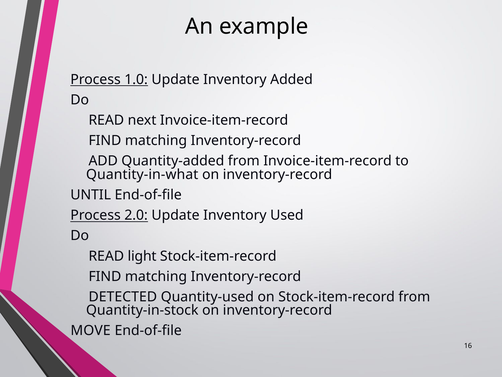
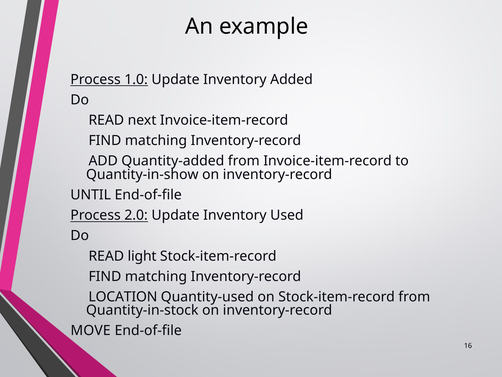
Quantity-in-what: Quantity-in-what -> Quantity-in-show
DETECTED: DETECTED -> LOCATION
